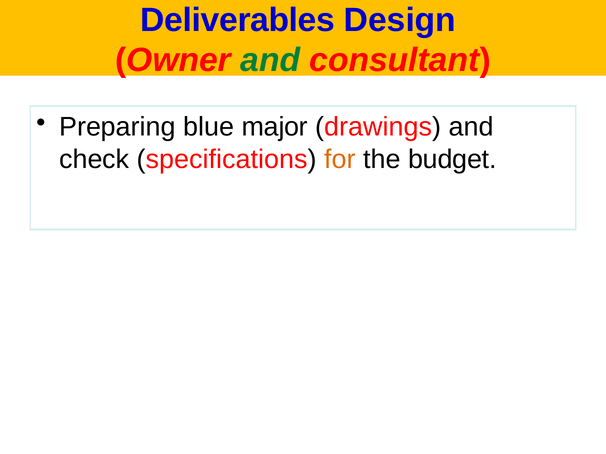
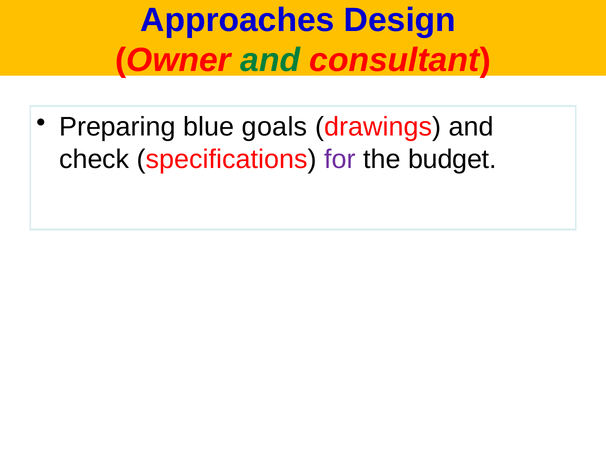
Deliverables: Deliverables -> Approaches
major: major -> goals
for colour: orange -> purple
